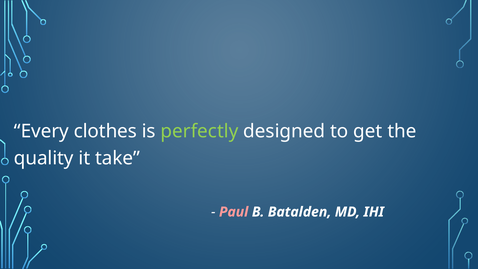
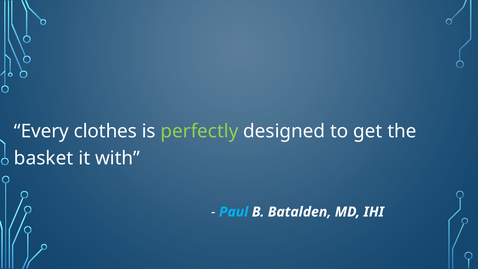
quality: quality -> basket
take: take -> with
Paul colour: pink -> light blue
